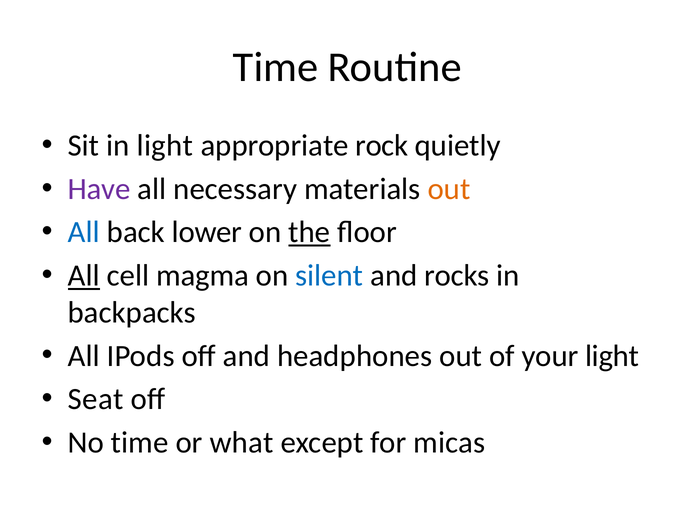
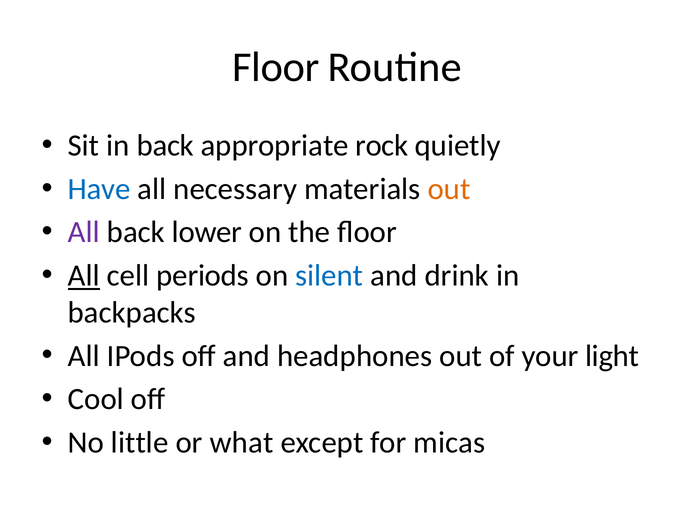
Time at (276, 67): Time -> Floor
in light: light -> back
Have colour: purple -> blue
All at (84, 232) colour: blue -> purple
the underline: present -> none
magma: magma -> periods
rocks: rocks -> drink
Seat: Seat -> Cool
No time: time -> little
